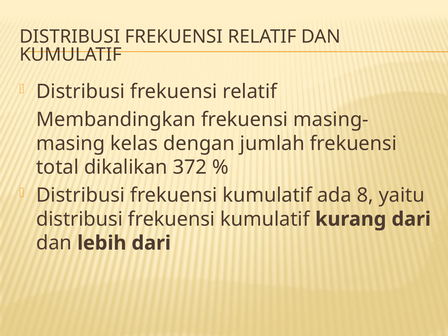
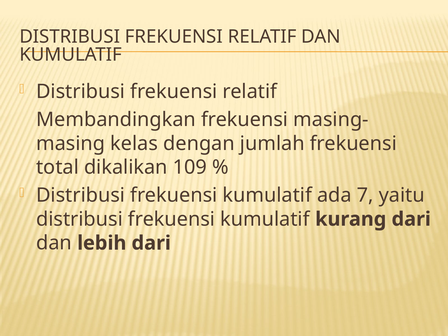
372: 372 -> 109
8: 8 -> 7
